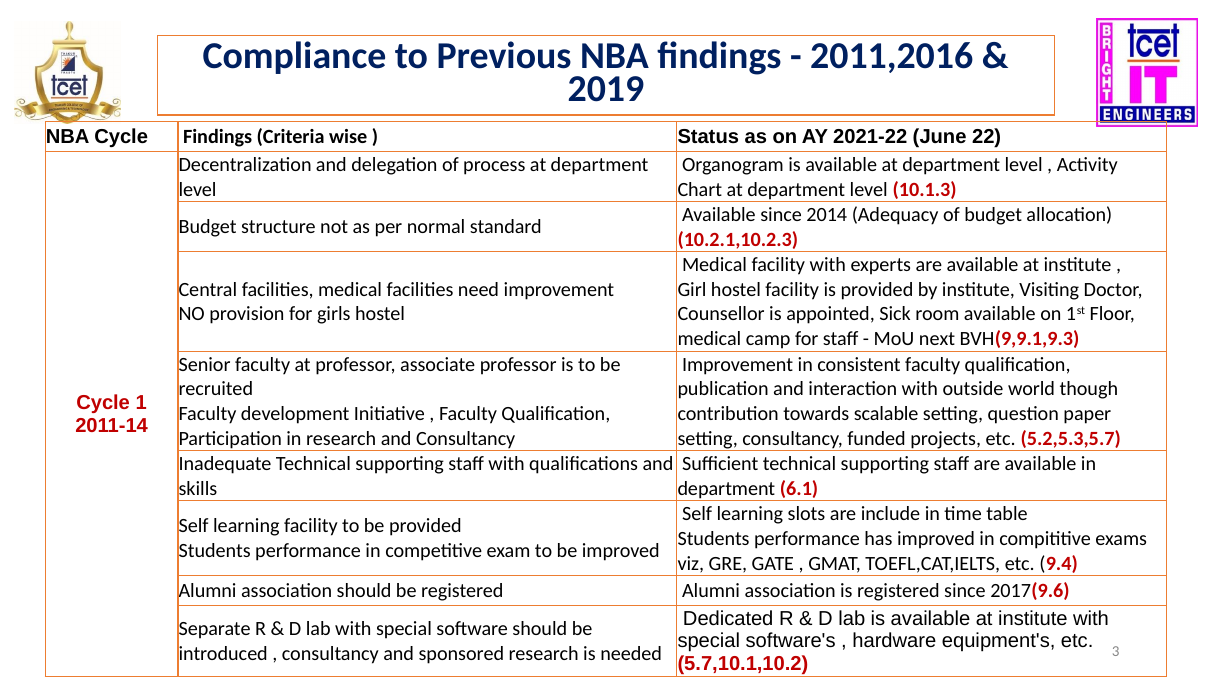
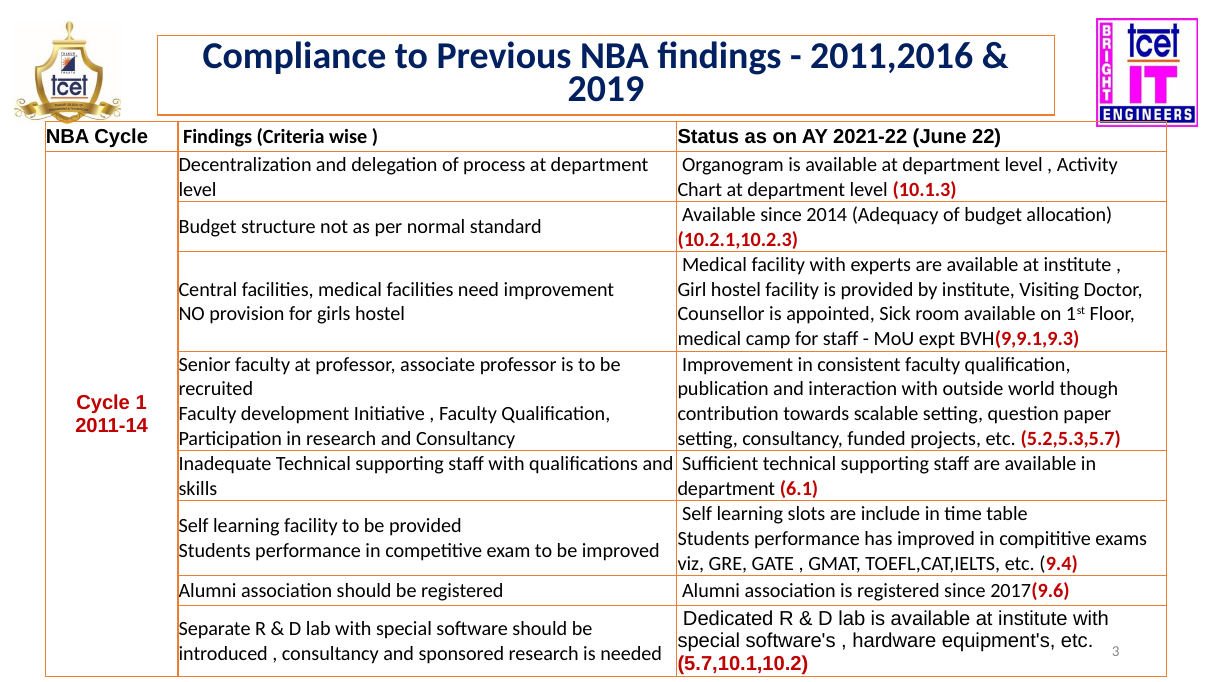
next: next -> expt
